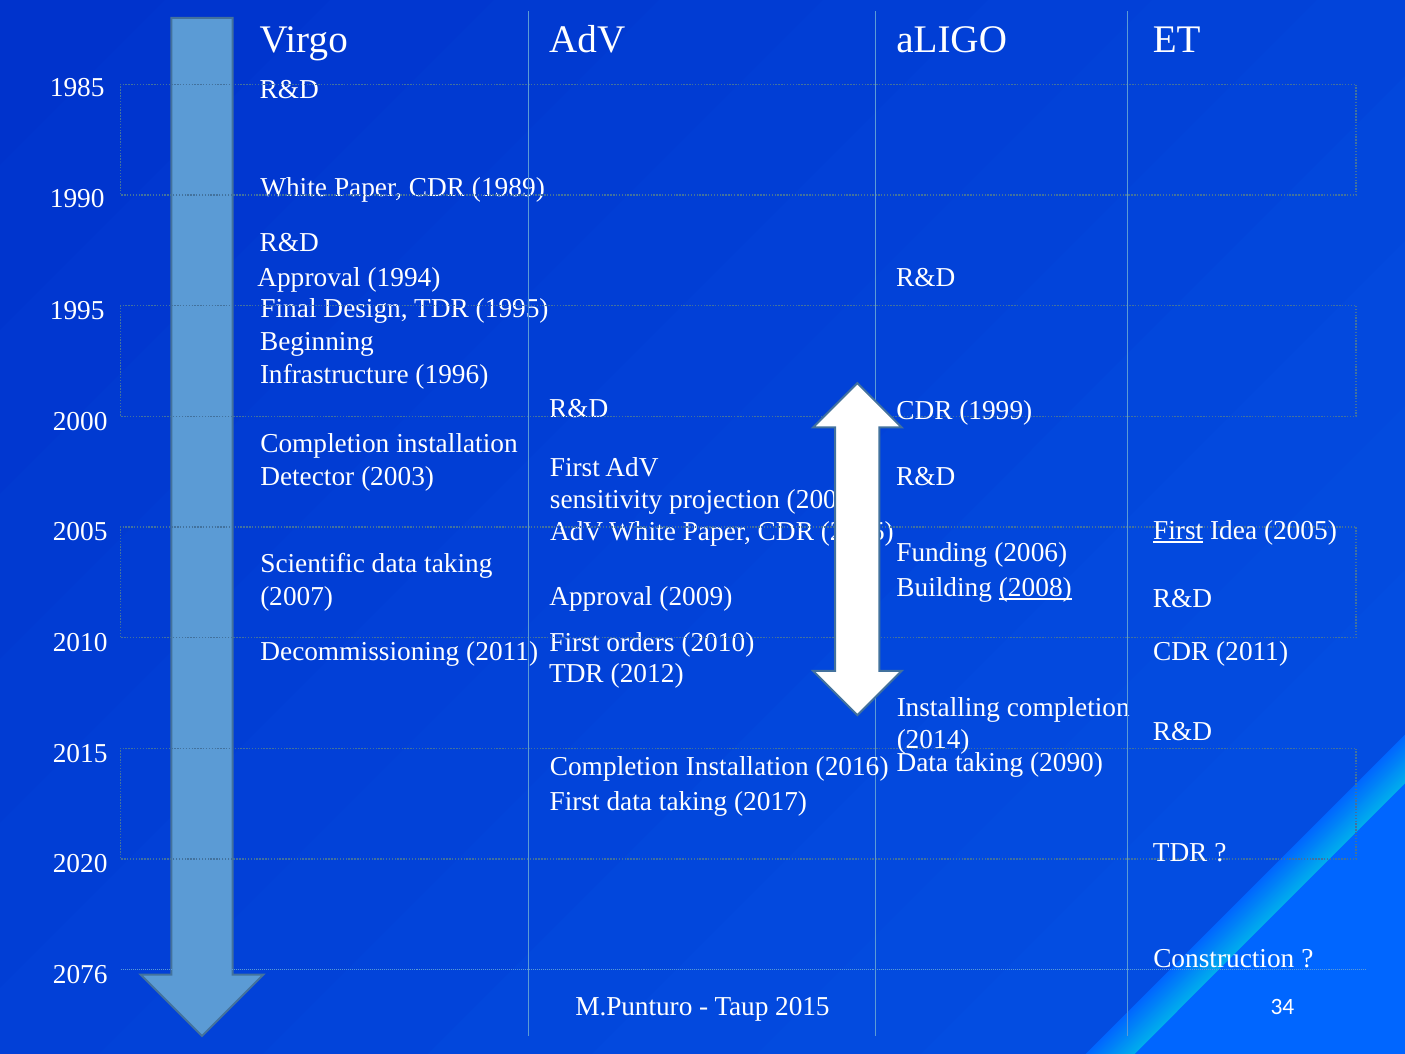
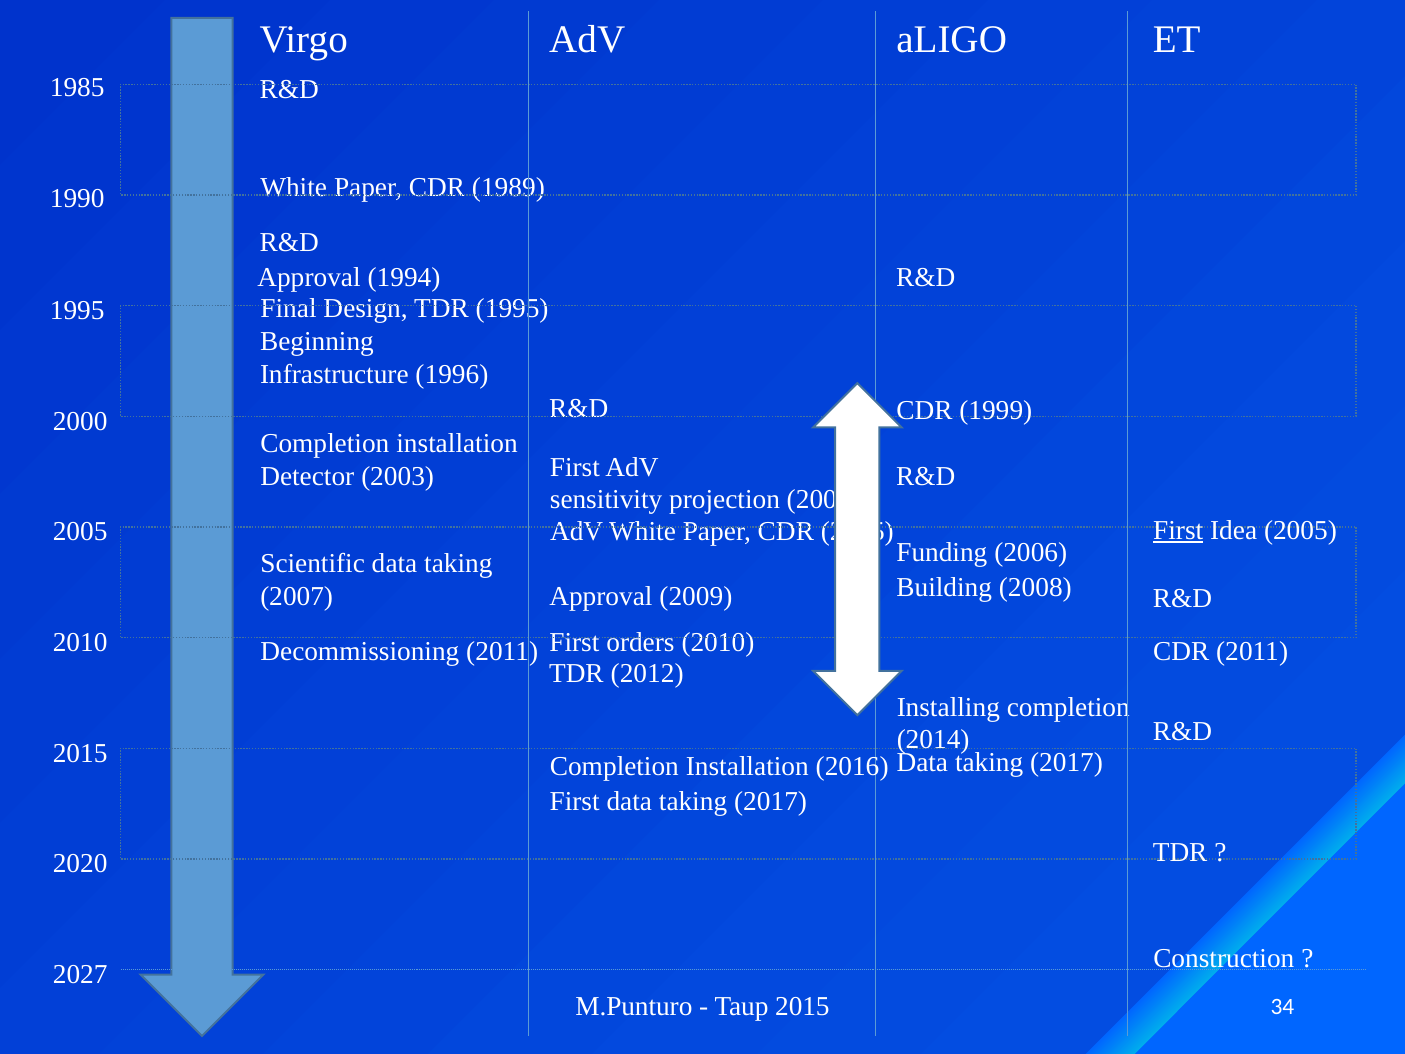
2008 underline: present -> none
2090 at (1067, 762): 2090 -> 2017
2076: 2076 -> 2027
